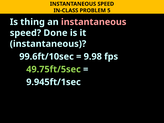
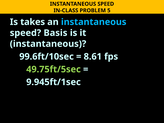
thing: thing -> takes
instantaneous at (94, 22) colour: pink -> light blue
Done: Done -> Basis
9.98: 9.98 -> 8.61
